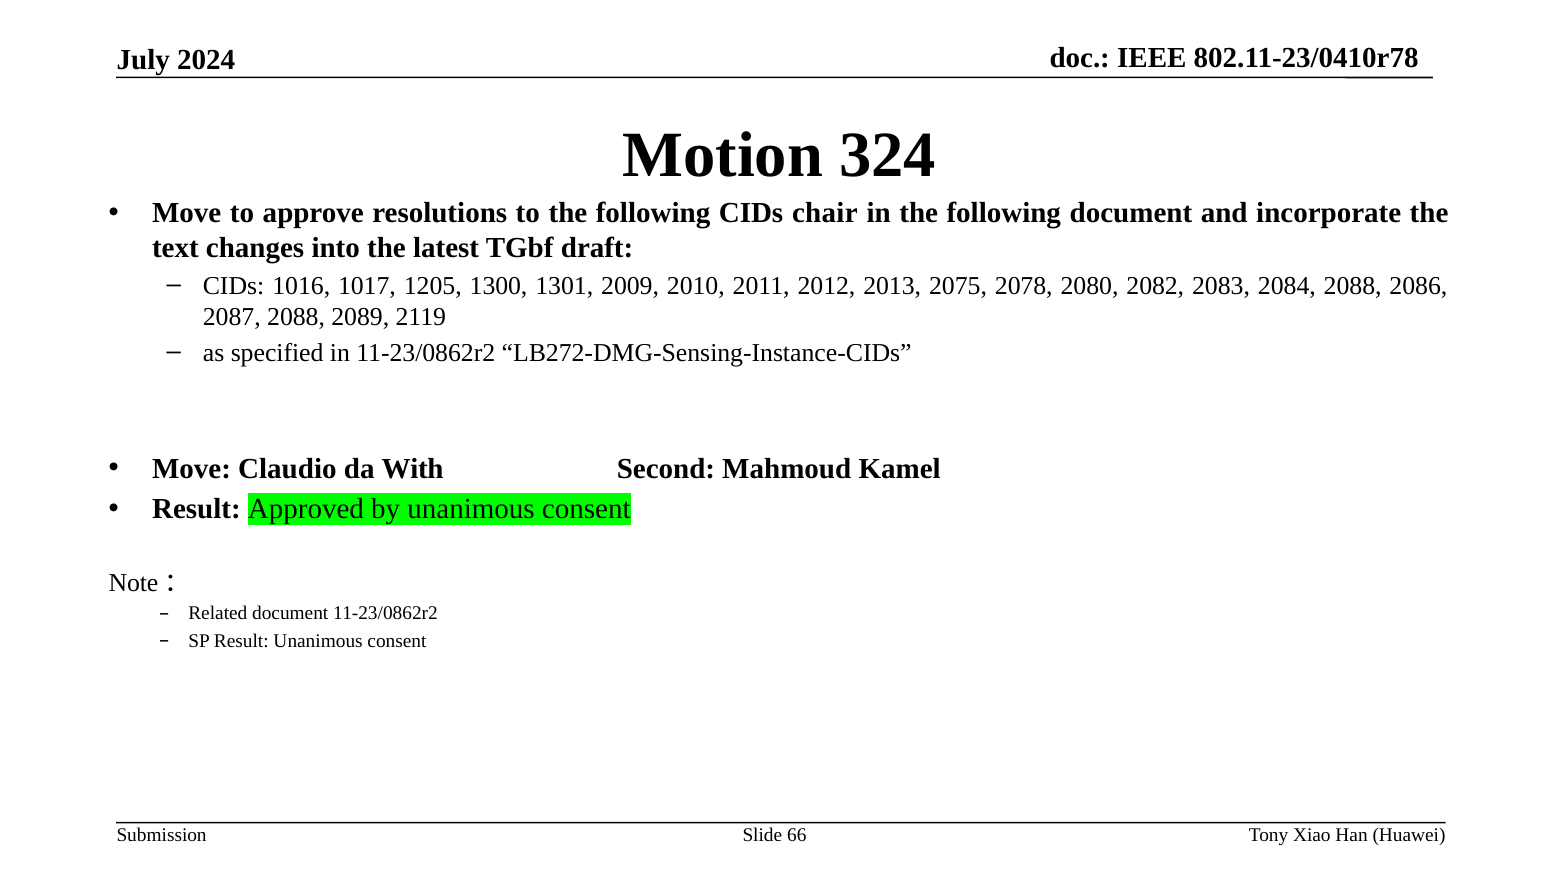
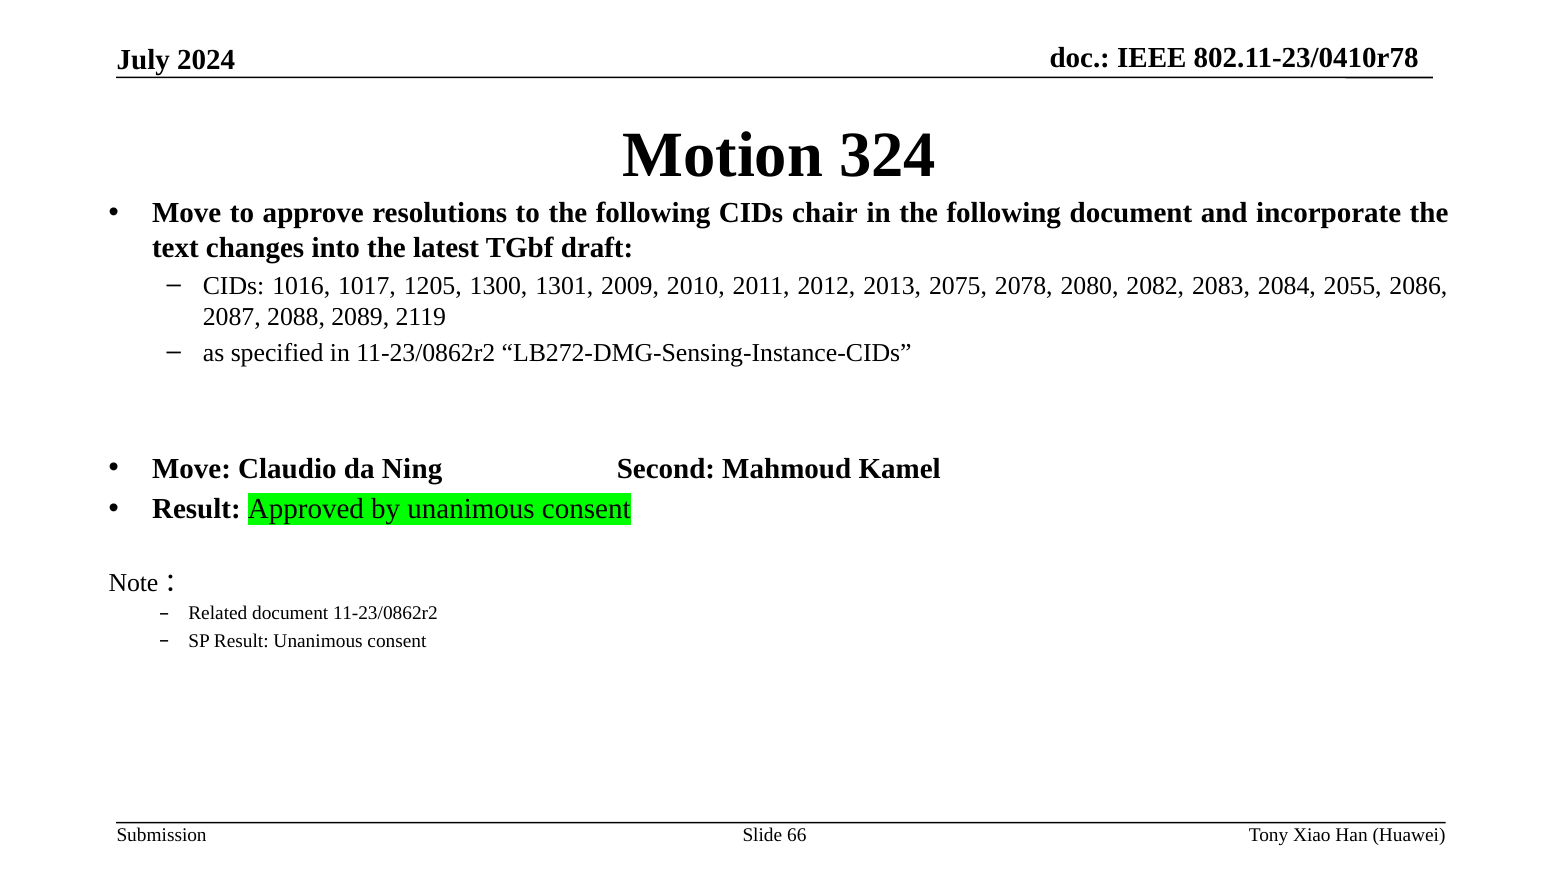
2084 2088: 2088 -> 2055
With: With -> Ning
